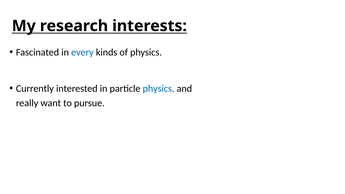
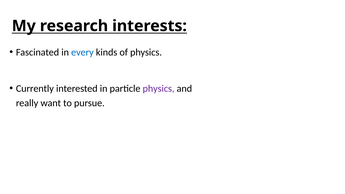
physics at (159, 89) colour: blue -> purple
